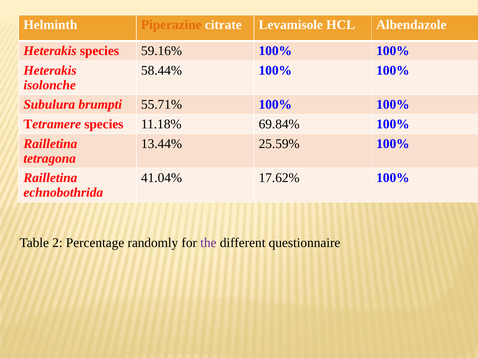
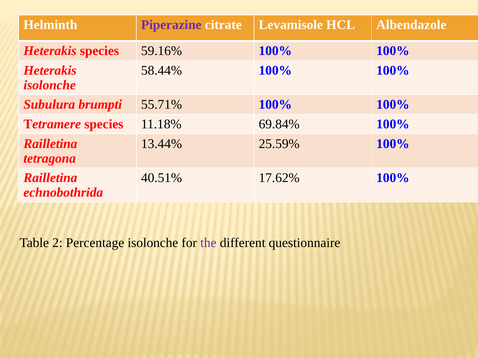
Piperazine colour: orange -> purple
41.04%: 41.04% -> 40.51%
Percentage randomly: randomly -> isolonche
